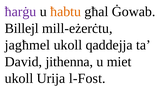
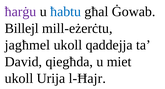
ħabtu colour: orange -> blue
jithenna: jithenna -> qiegħda
l-Fost: l-Fost -> l-Ħajr
